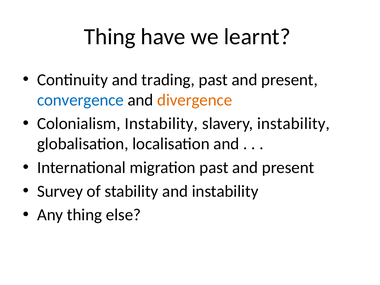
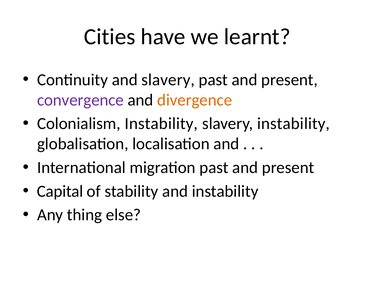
Thing at (110, 37): Thing -> Cities
and trading: trading -> slavery
convergence colour: blue -> purple
Survey: Survey -> Capital
